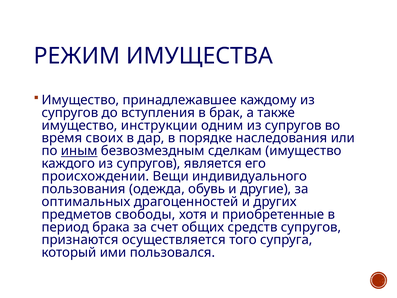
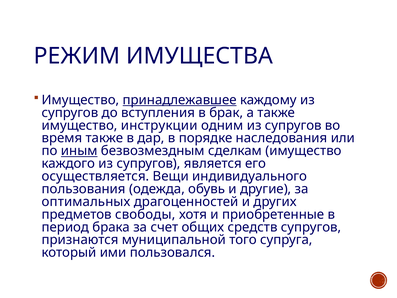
принадлежавшее underline: none -> present
время своих: своих -> также
происхождении: происхождении -> осуществляется
осуществляется: осуществляется -> муниципальной
